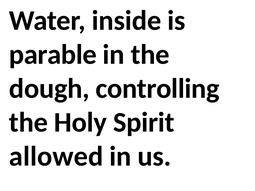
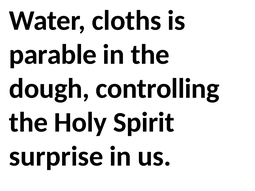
inside: inside -> cloths
allowed: allowed -> surprise
